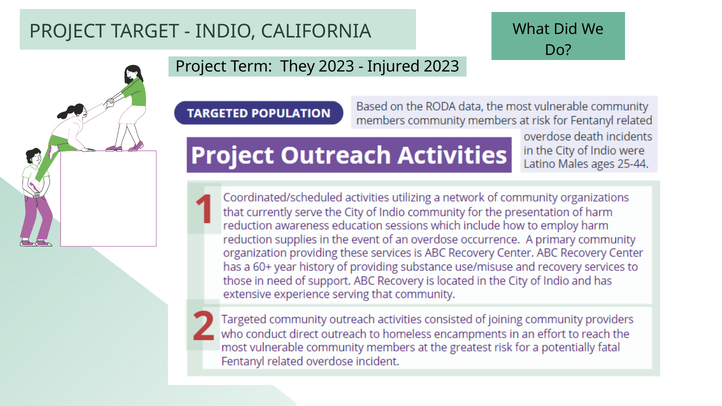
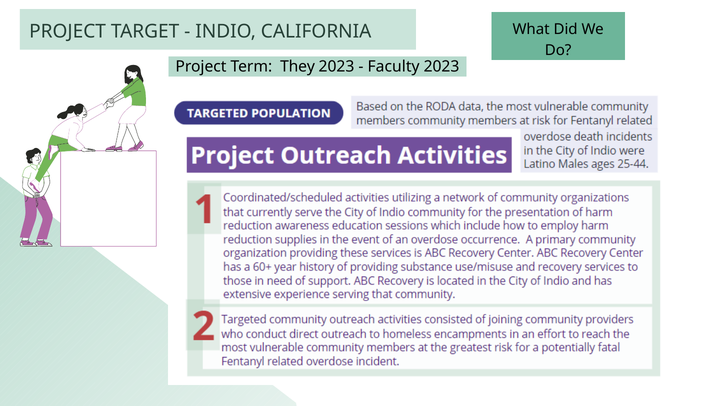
Injured: Injured -> Faculty
